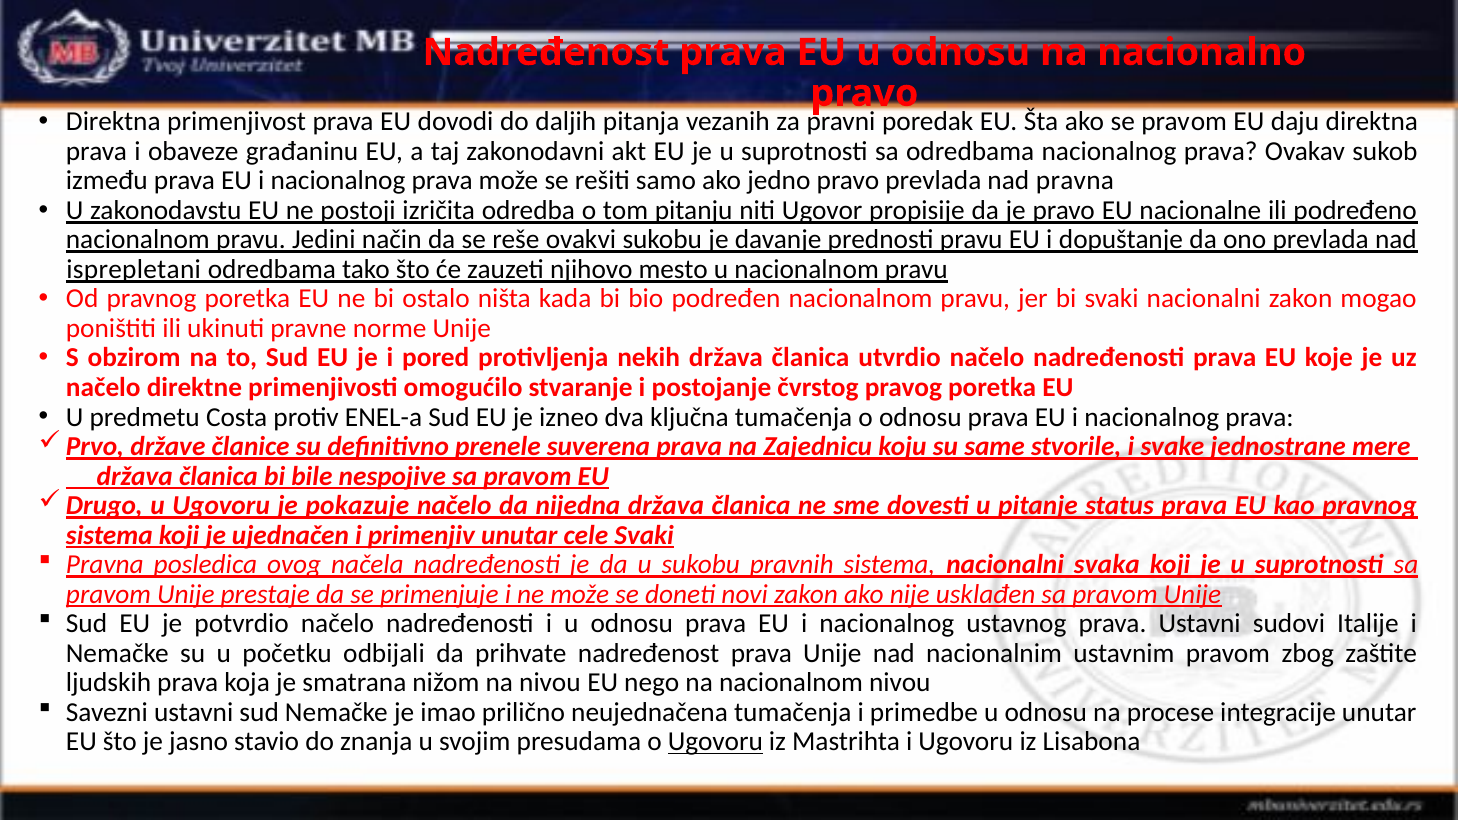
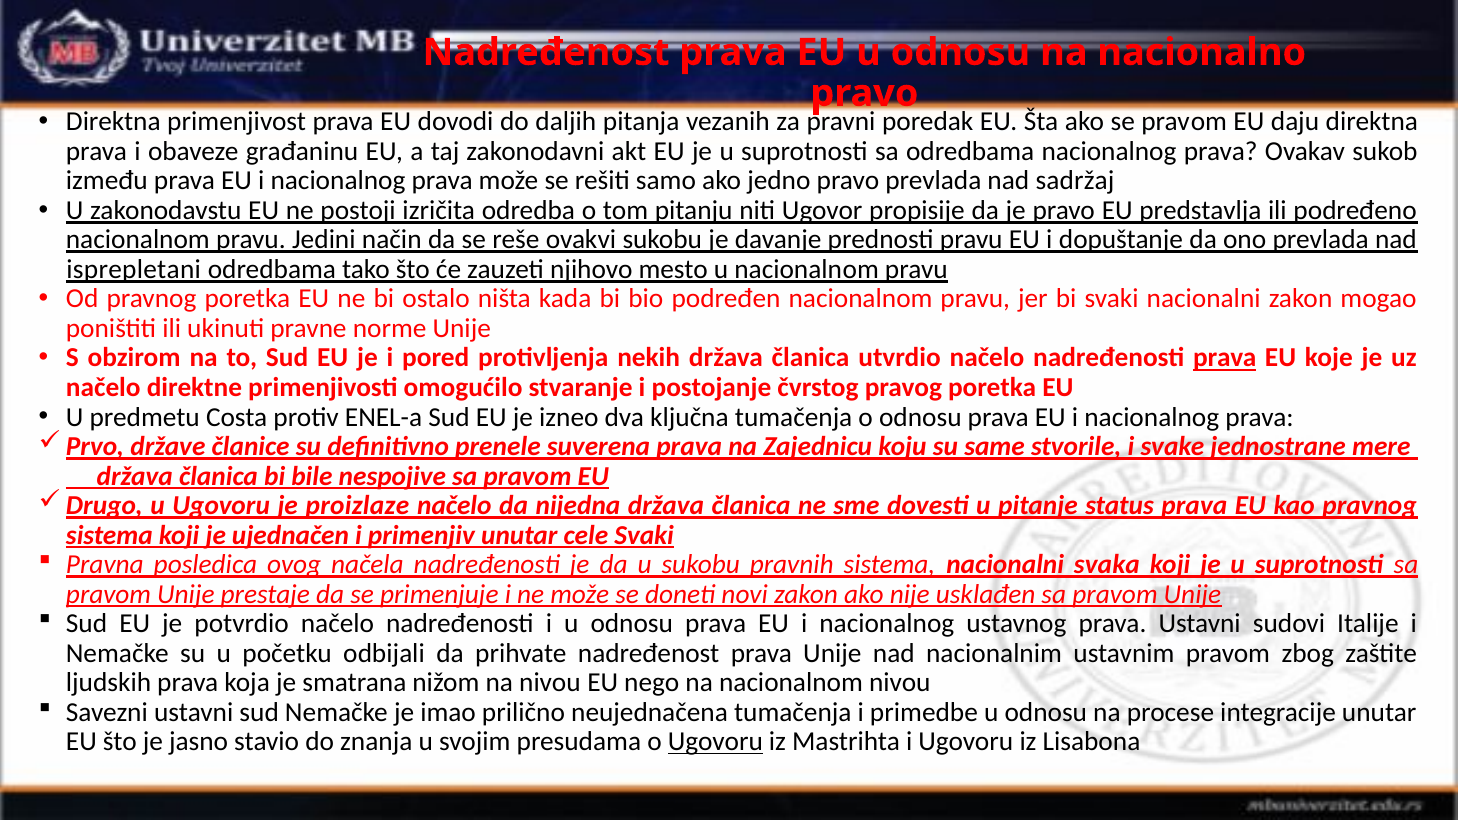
nad pravna: pravna -> sadržaj
nacionalne: nacionalne -> predstavlja
prava at (1225, 358) underline: none -> present
pokazuje: pokazuje -> proizlaze
